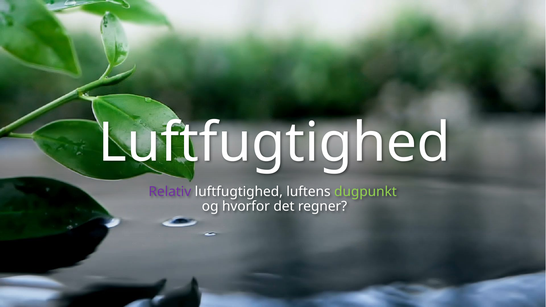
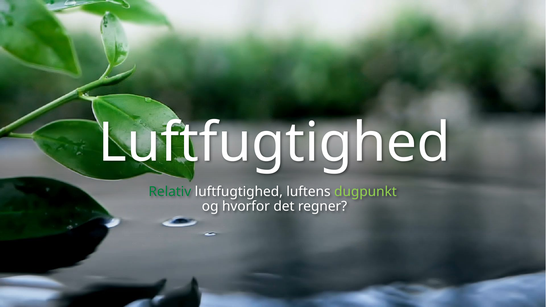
Relativ colour: purple -> green
